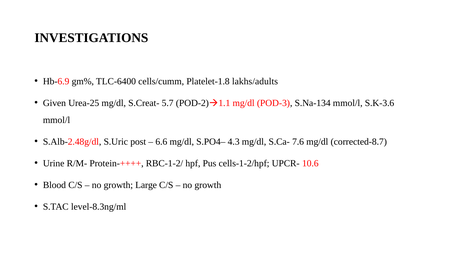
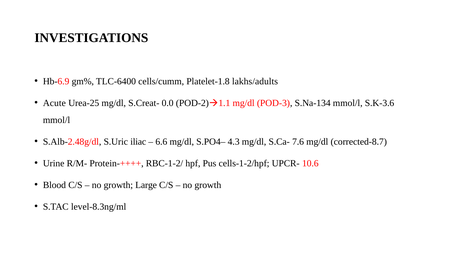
Given: Given -> Acute
5.7: 5.7 -> 0.0
post: post -> iliac
